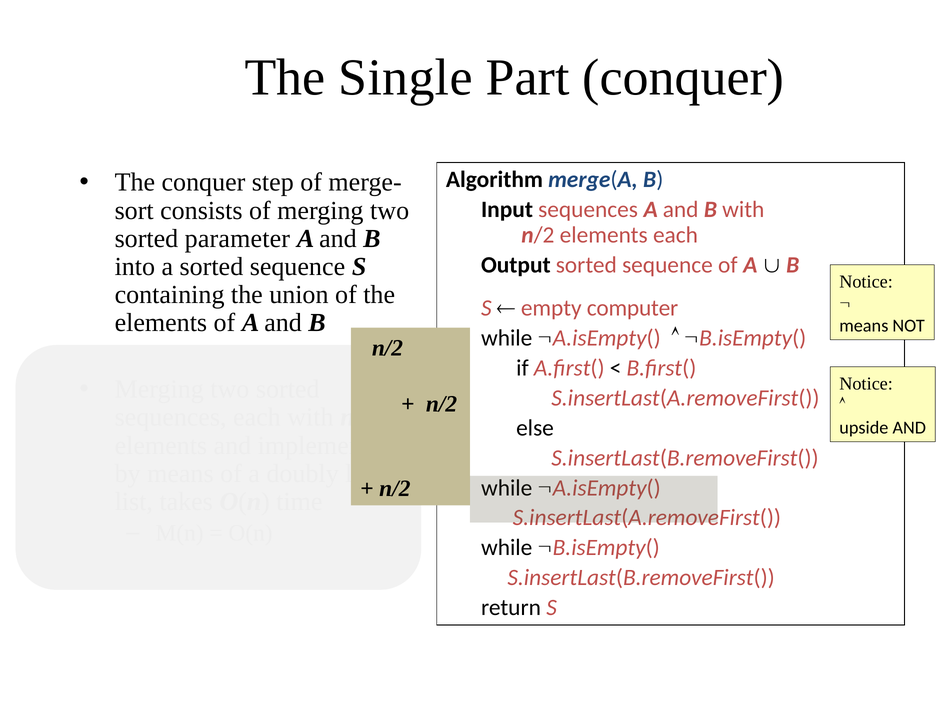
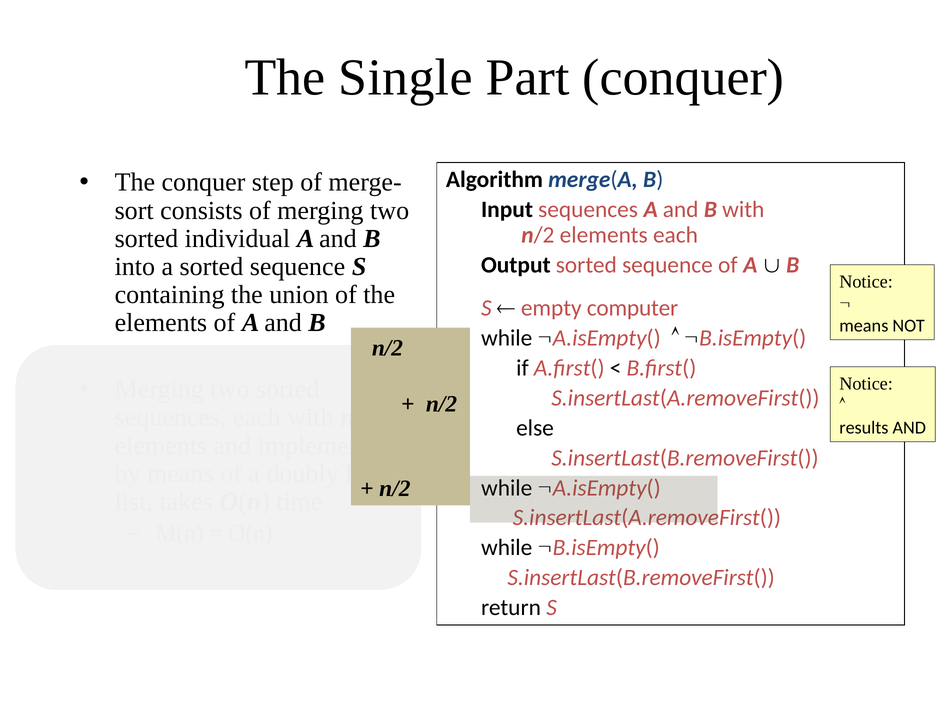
parameter: parameter -> individual
upside: upside -> results
